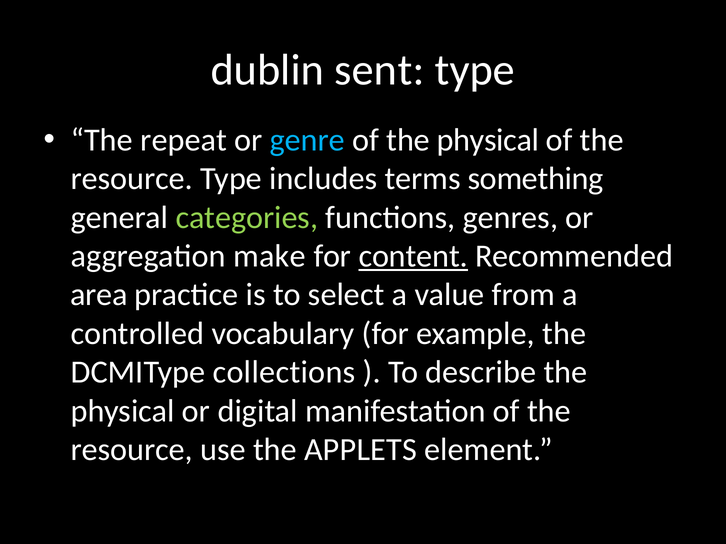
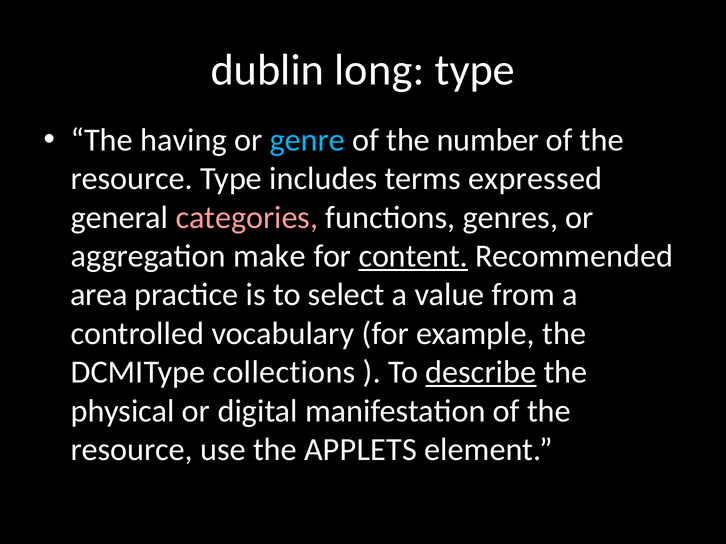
sent: sent -> long
repeat: repeat -> having
of the physical: physical -> number
something: something -> expressed
categories colour: light green -> pink
describe underline: none -> present
